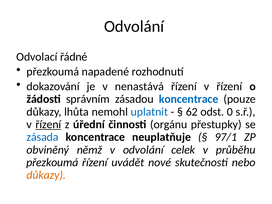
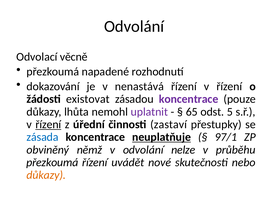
řádné: řádné -> věcně
správním: správním -> existovat
koncentrace at (189, 99) colour: blue -> purple
uplatnit colour: blue -> purple
62: 62 -> 65
0: 0 -> 5
orgánu: orgánu -> zastaví
neuplatňuje underline: none -> present
celek: celek -> nelze
